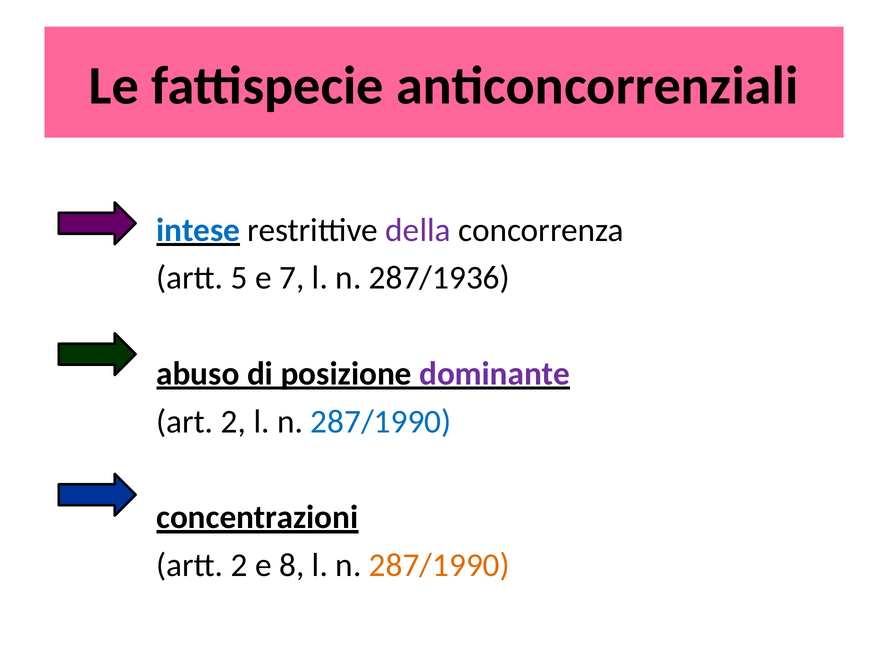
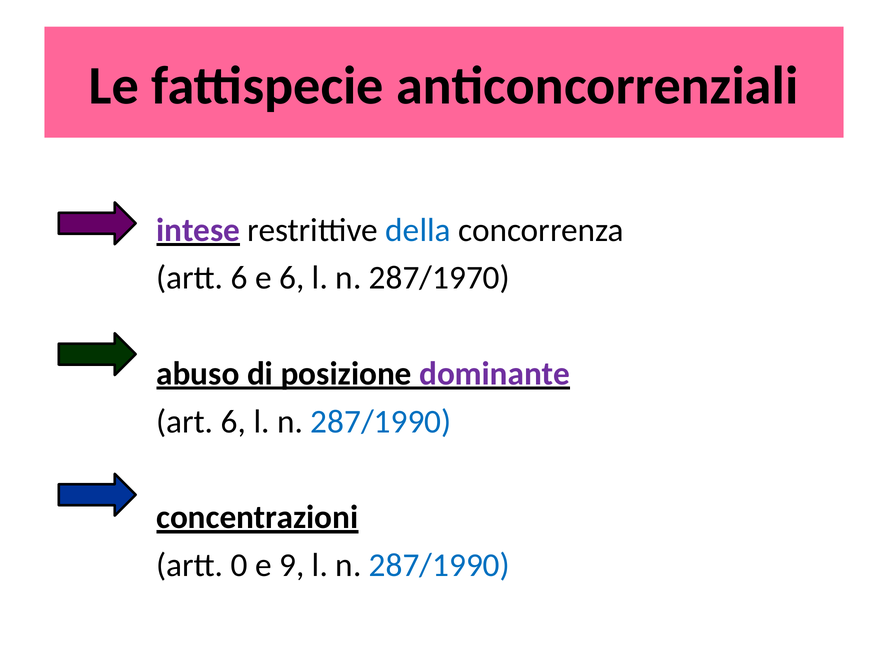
intese colour: blue -> purple
della colour: purple -> blue
artt 5: 5 -> 6
e 7: 7 -> 6
287/1936: 287/1936 -> 287/1970
art 2: 2 -> 6
artt 2: 2 -> 0
8: 8 -> 9
287/1990 at (439, 565) colour: orange -> blue
